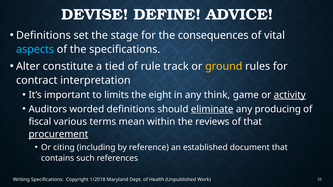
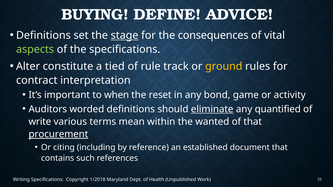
DEVISE: DEVISE -> BUYING
stage underline: none -> present
aspects colour: light blue -> light green
limits: limits -> when
eight: eight -> reset
think: think -> bond
activity underline: present -> none
producing: producing -> quantified
fiscal: fiscal -> write
reviews: reviews -> wanted
